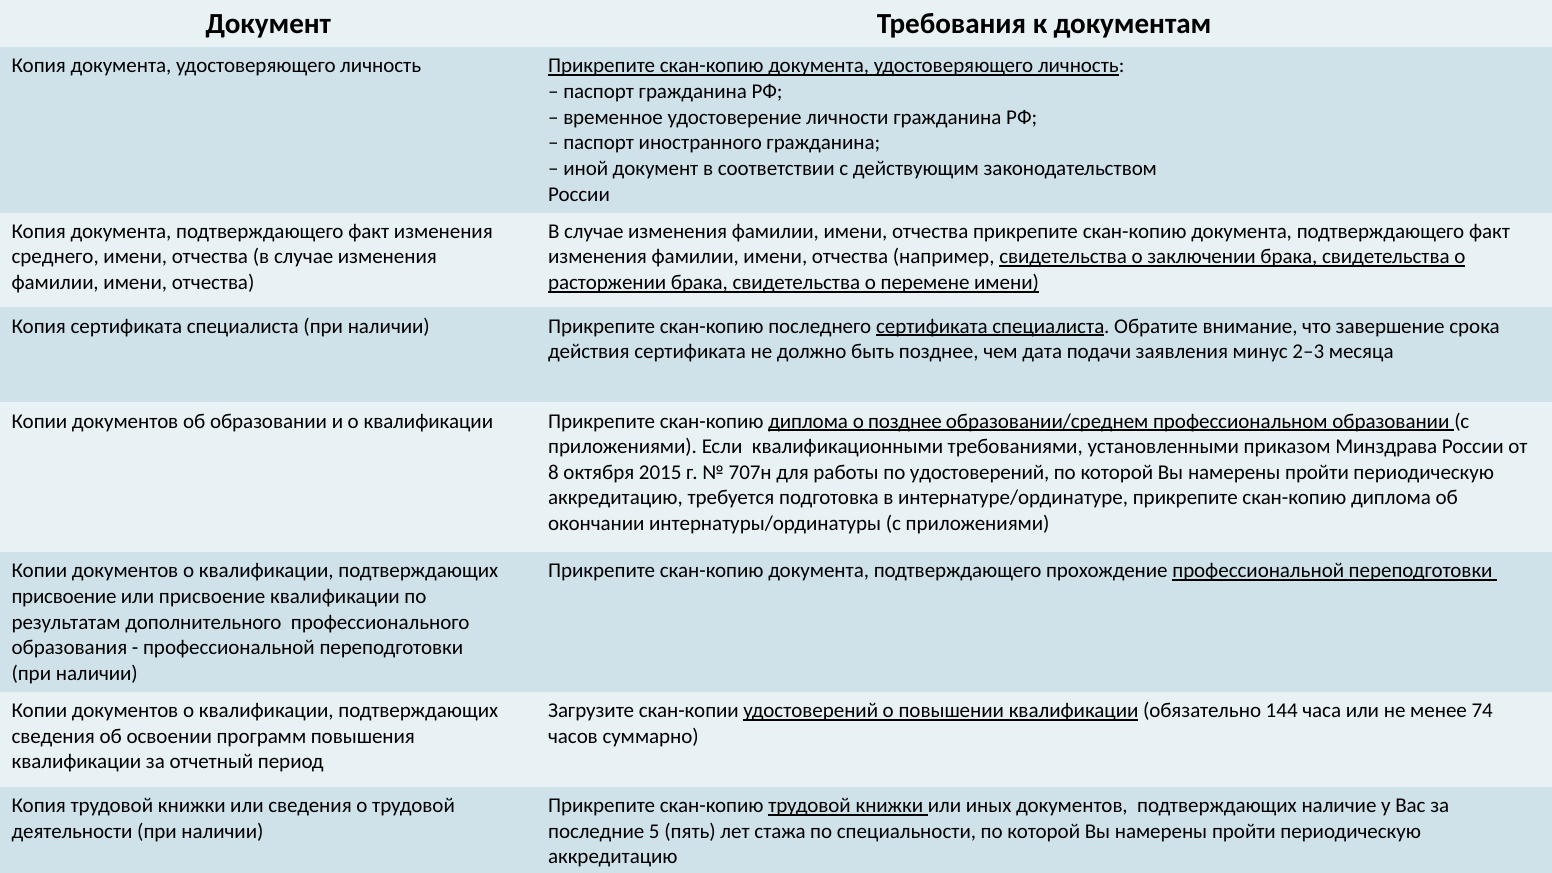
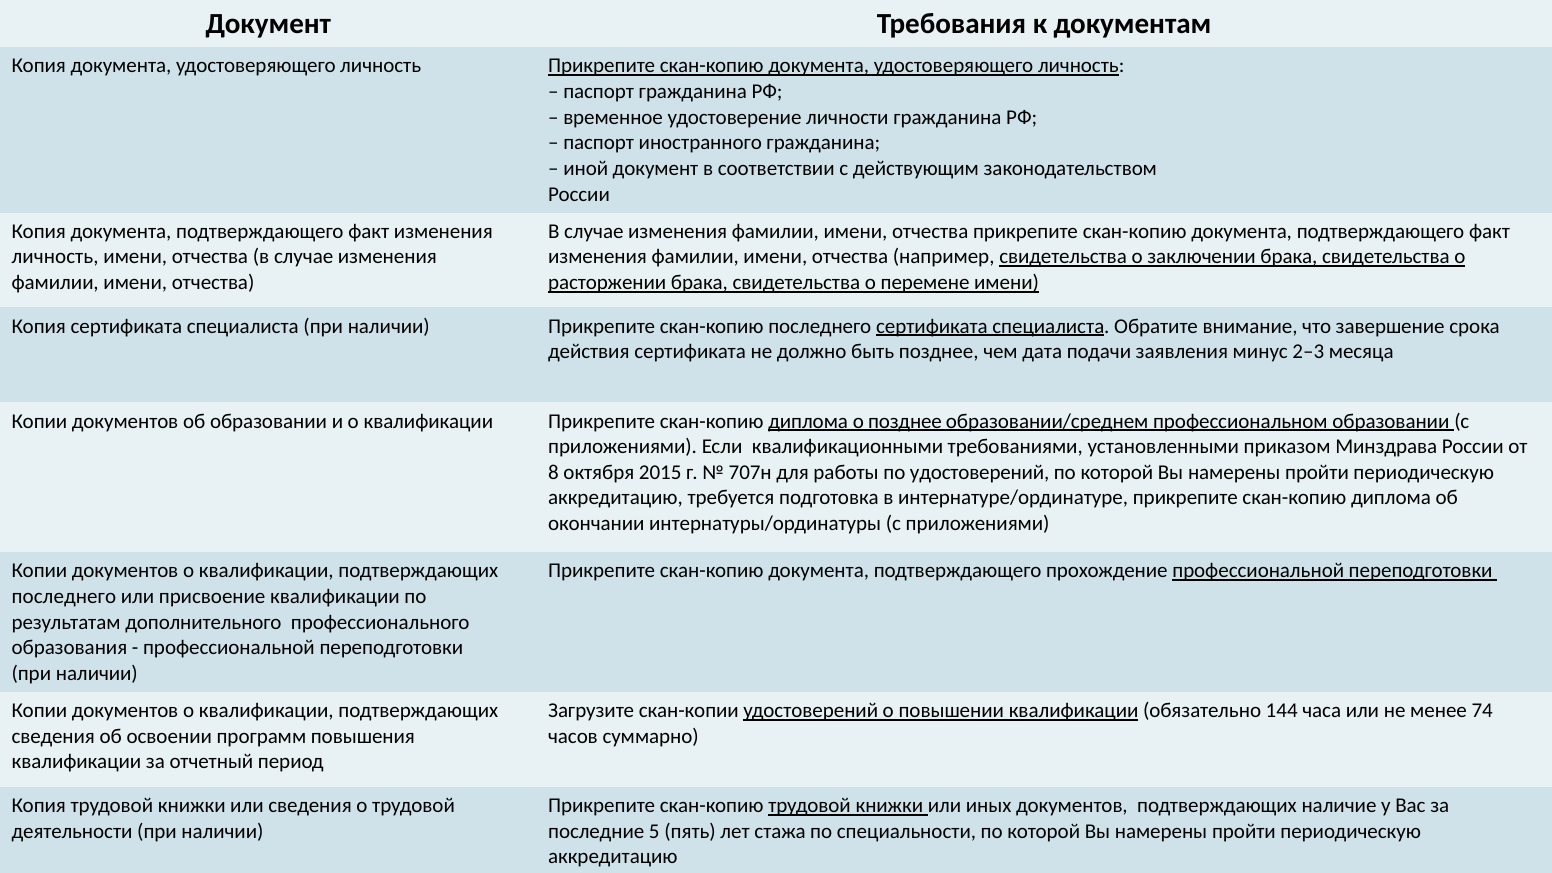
среднего at (55, 257): среднего -> личность
присвоение at (64, 596): присвоение -> последнего
